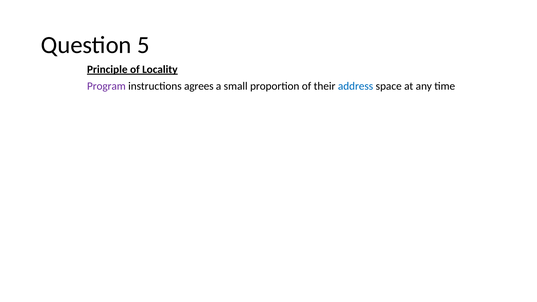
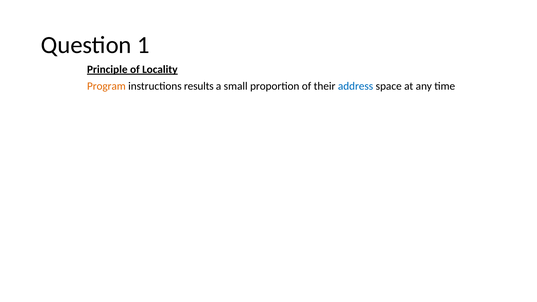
5: 5 -> 1
Program colour: purple -> orange
agrees: agrees -> results
